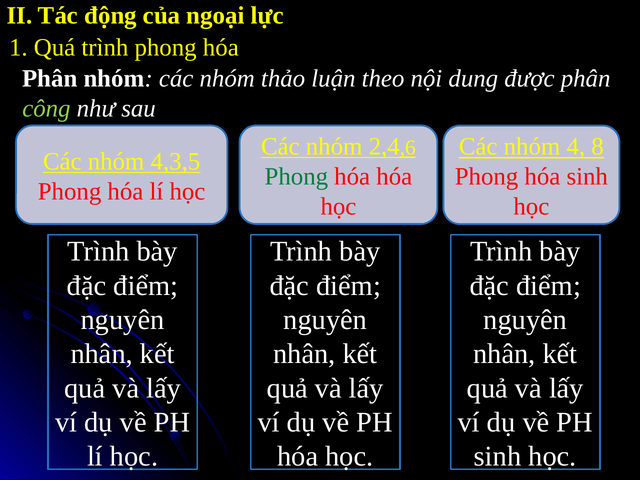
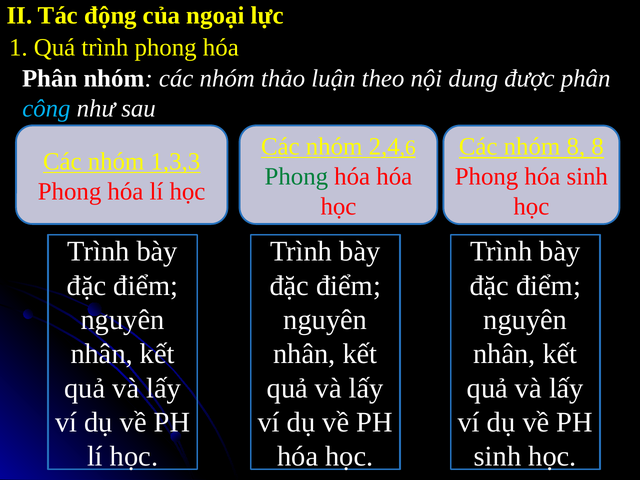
công colour: light green -> light blue
nhóm 4: 4 -> 8
4,3,5: 4,3,5 -> 1,3,3
